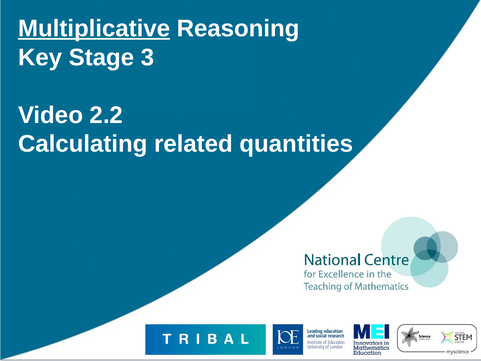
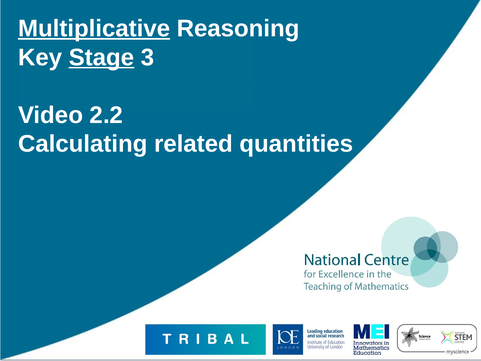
Stage underline: none -> present
